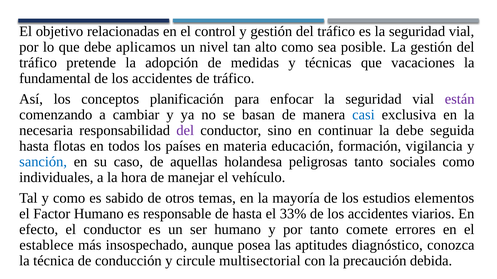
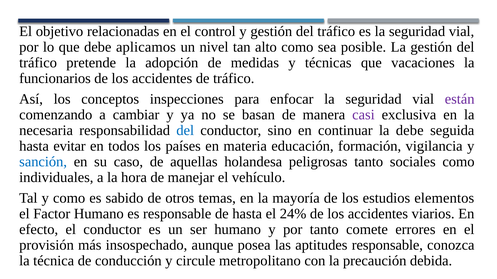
fundamental: fundamental -> funcionarios
planificación: planificación -> inspecciones
casi colour: blue -> purple
del at (185, 131) colour: purple -> blue
flotas: flotas -> evitar
33%: 33% -> 24%
establece: establece -> provisión
aptitudes diagnóstico: diagnóstico -> responsable
multisectorial: multisectorial -> metropolitano
